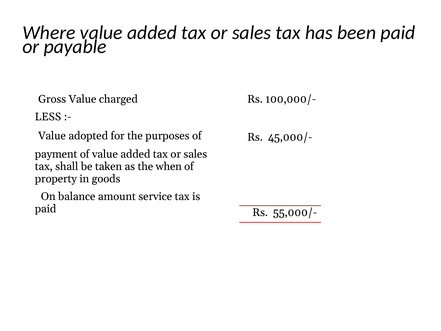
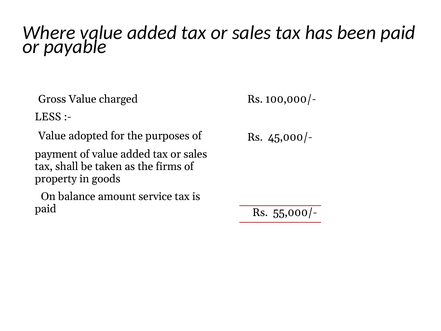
when: when -> firms
